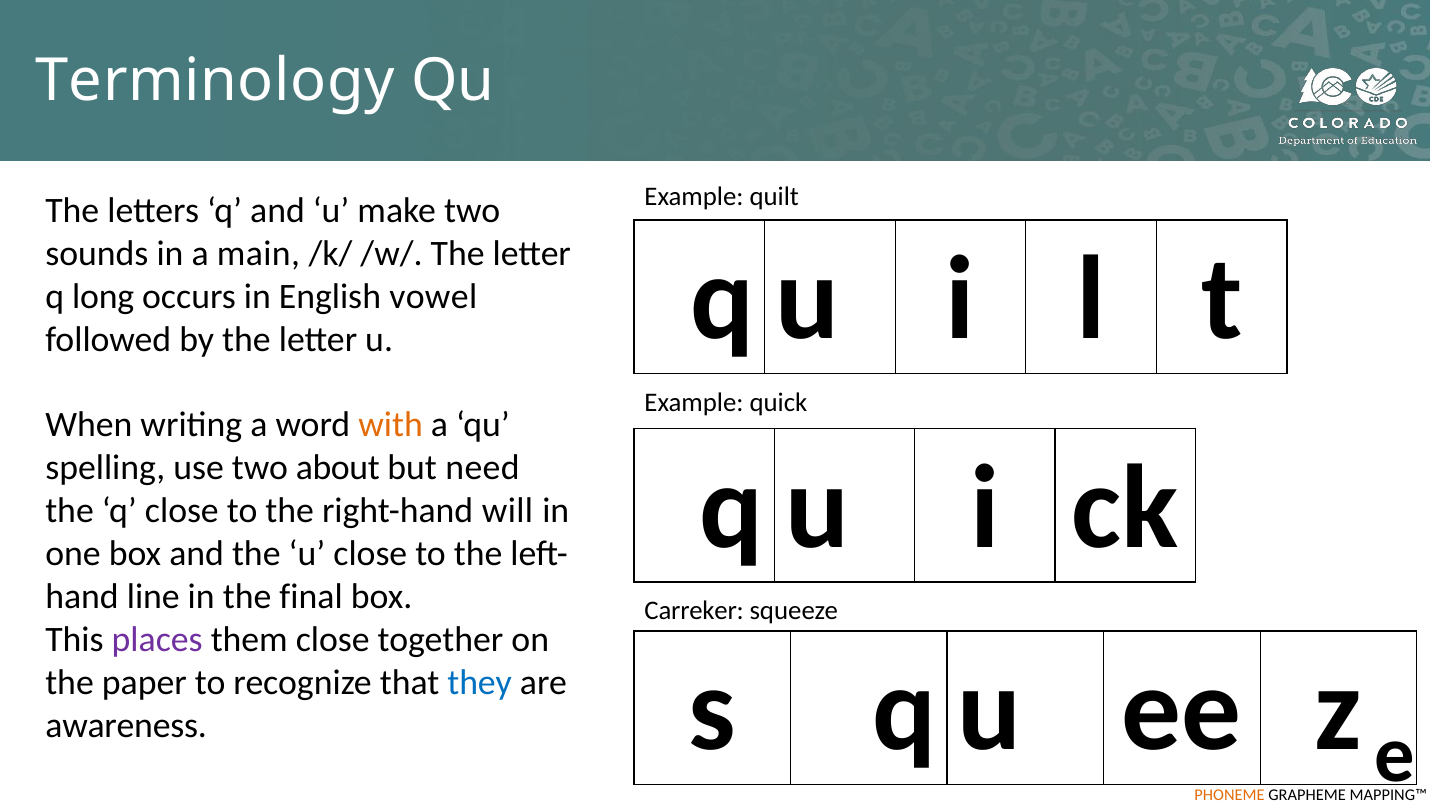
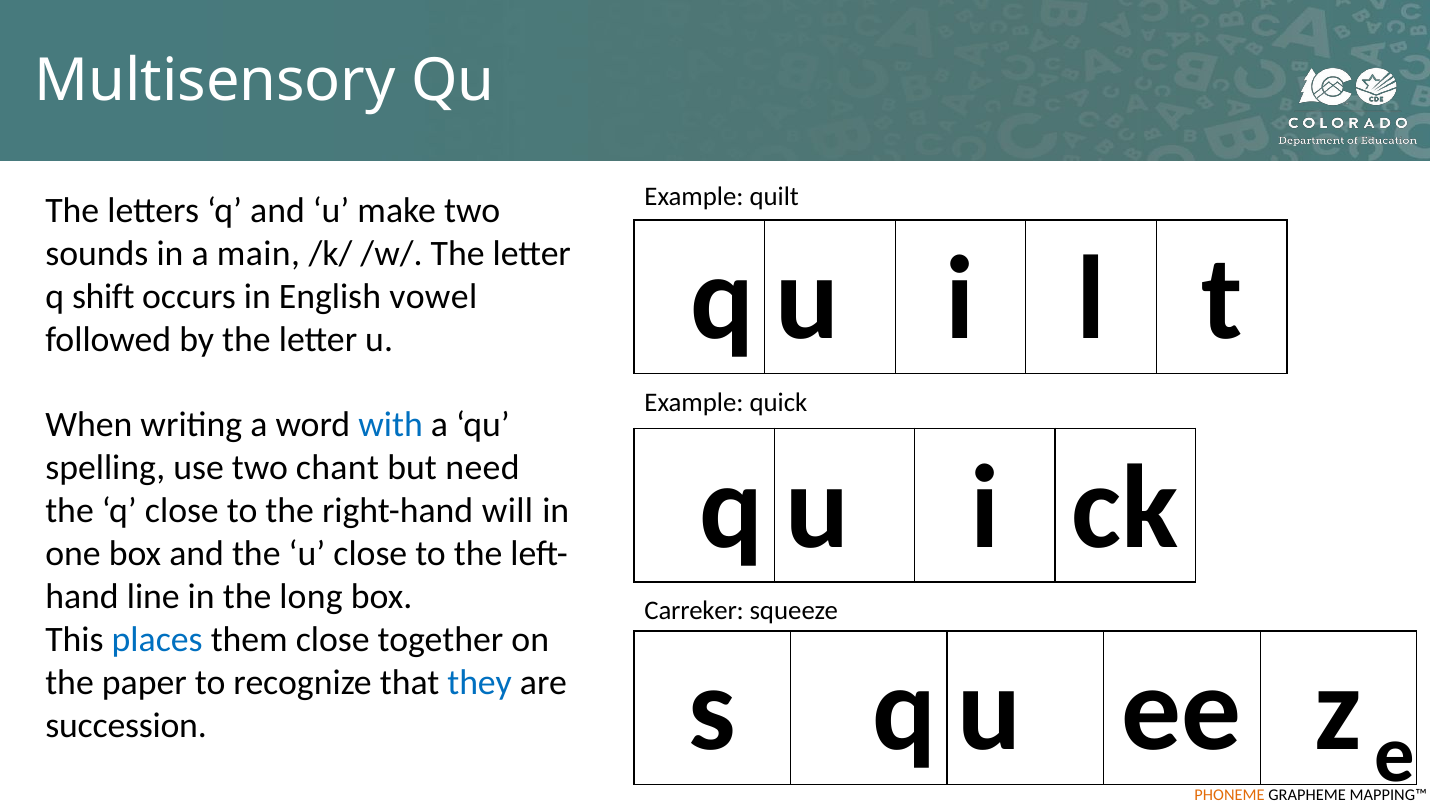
Terminology: Terminology -> Multisensory
long: long -> shift
with colour: orange -> blue
about: about -> chant
final: final -> long
places colour: purple -> blue
awareness: awareness -> succession
